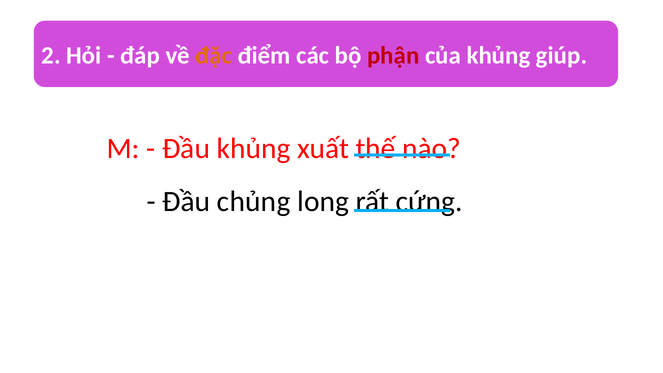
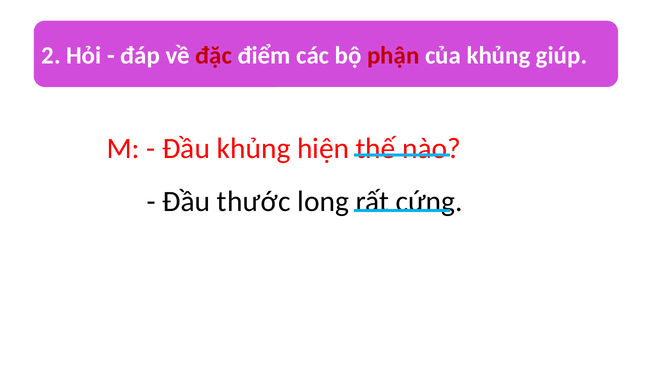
đặc colour: orange -> red
xuất: xuất -> hiện
chủng: chủng -> thước
